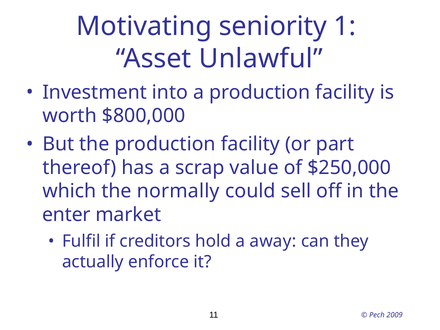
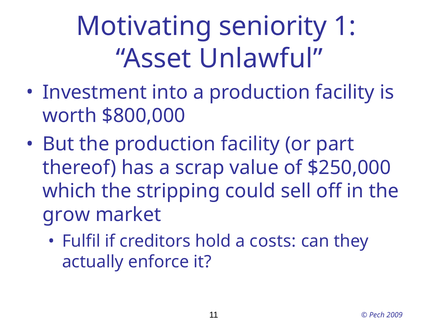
normally: normally -> stripping
enter: enter -> grow
away: away -> costs
